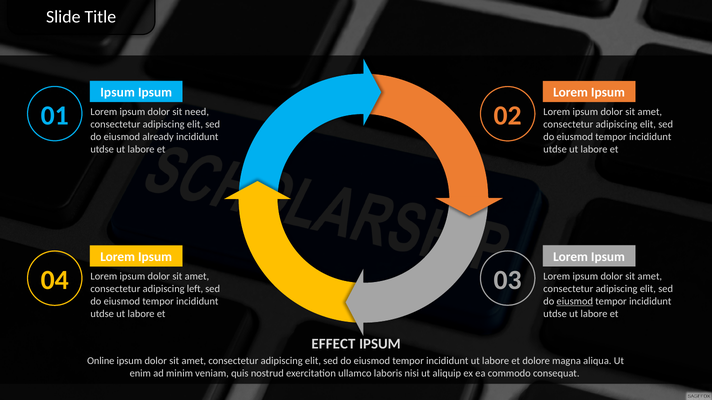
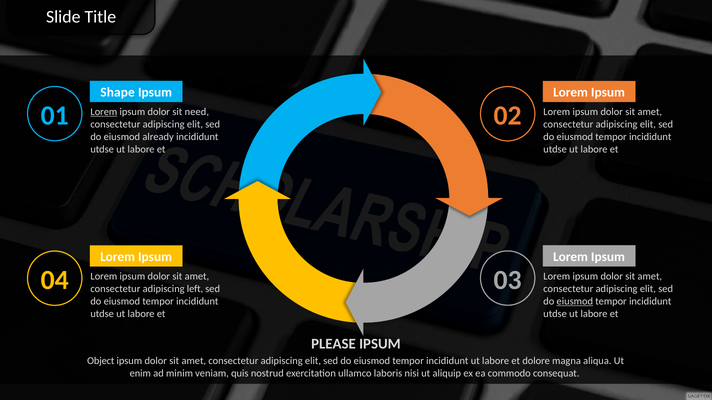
Ipsum at (118, 92): Ipsum -> Shape
Lorem at (104, 112) underline: none -> present
EFFECT: EFFECT -> PLEASE
Online: Online -> Object
